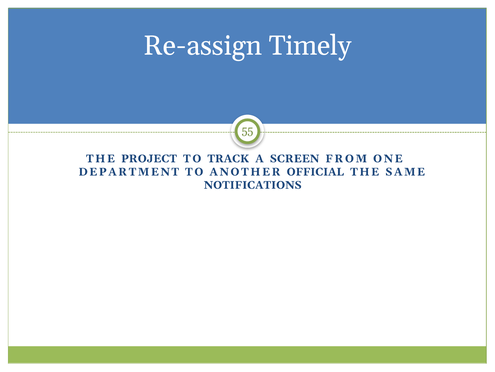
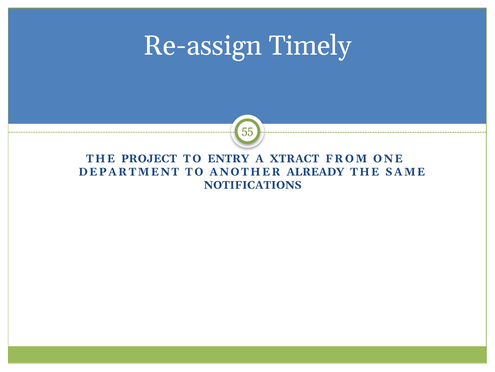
TRACK: TRACK -> ENTRY
SCREEN: SCREEN -> XTRACT
OFFICIAL: OFFICIAL -> ALREADY
